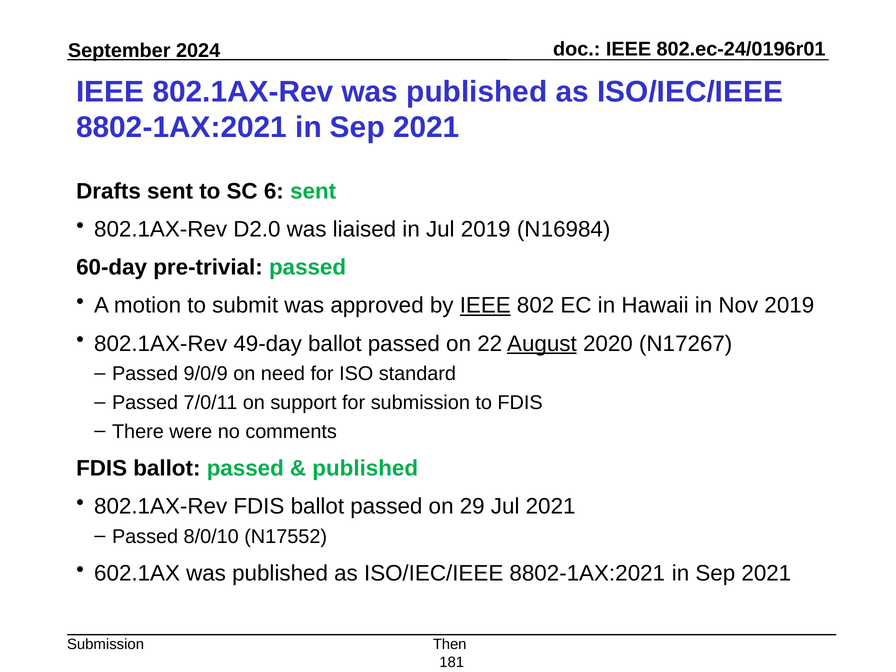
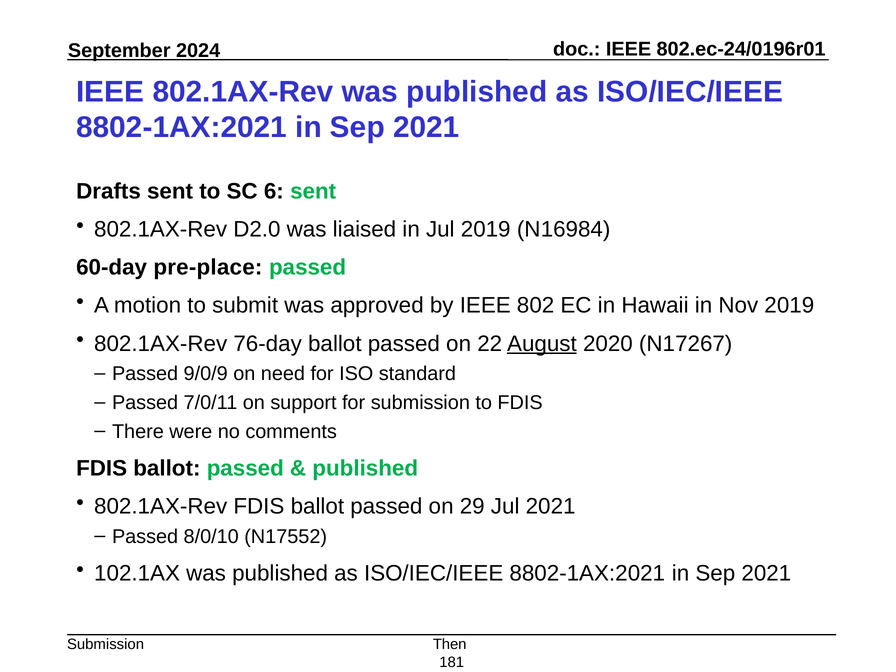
pre-trivial: pre-trivial -> pre-place
IEEE at (485, 306) underline: present -> none
49-day: 49-day -> 76-day
602.1AX: 602.1AX -> 102.1AX
